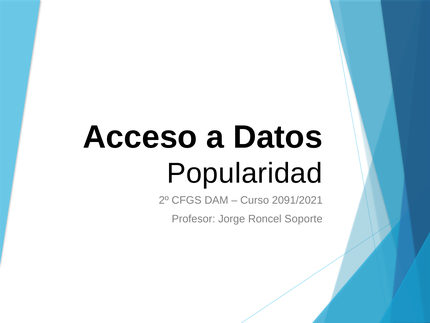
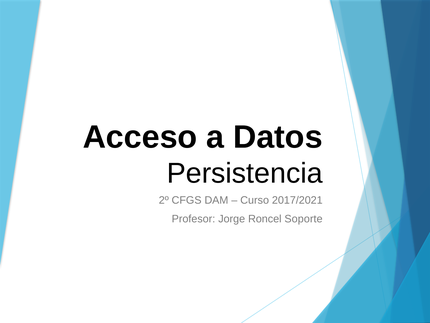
Popularidad: Popularidad -> Persistencia
2091/2021: 2091/2021 -> 2017/2021
